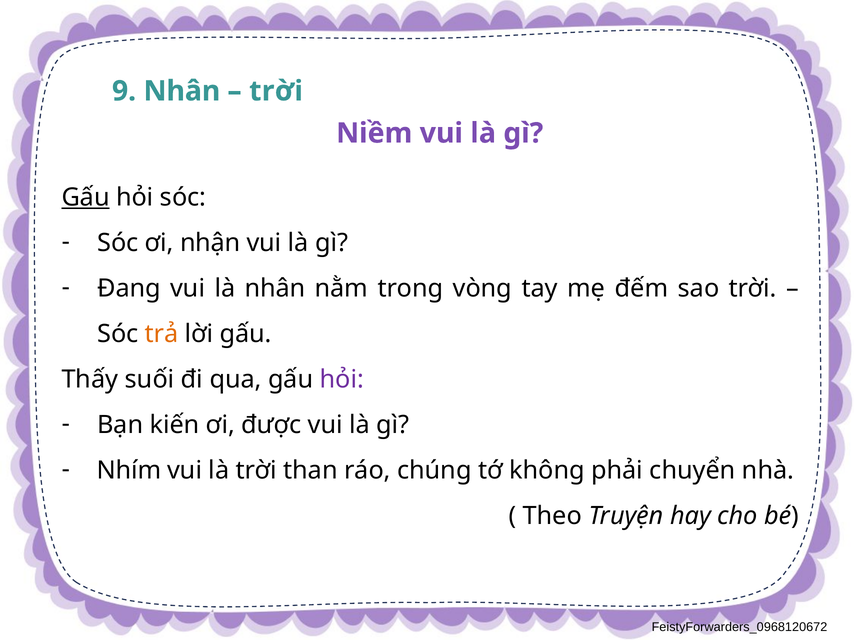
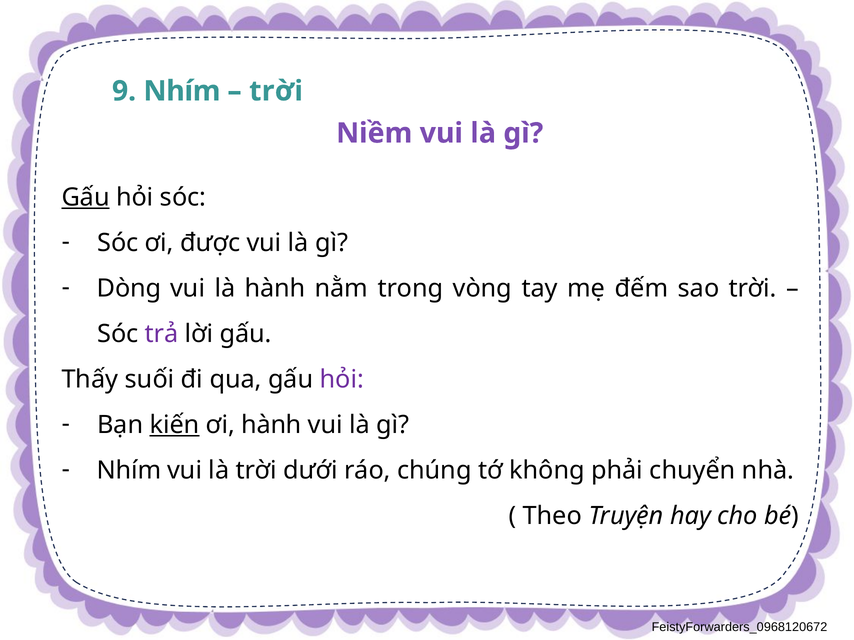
9 Nhân: Nhân -> Nhím
nhận: nhận -> được
Đang: Đang -> Dòng
là nhân: nhân -> hành
trả colour: orange -> purple
kiến underline: none -> present
ơi được: được -> hành
than: than -> dưới
